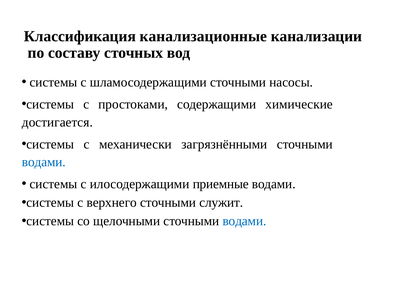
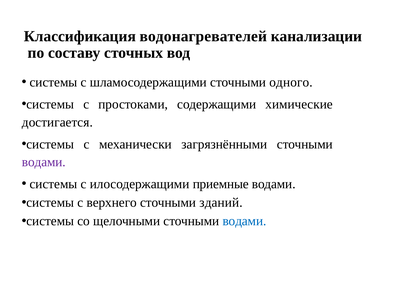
канализационные: канализационные -> водонагревателей
насосы: насосы -> одного
водами at (44, 162) colour: blue -> purple
служит: служит -> зданий
